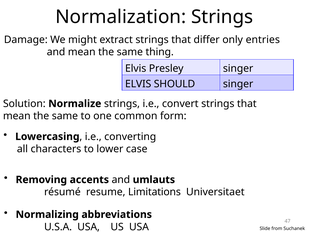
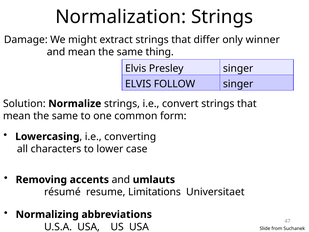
entries: entries -> winner
SHOULD: SHOULD -> FOLLOW
